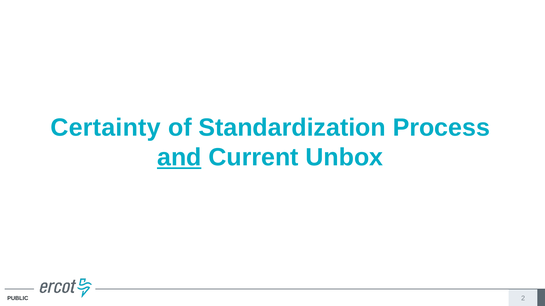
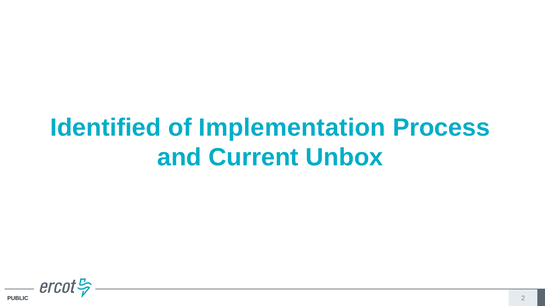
Certainty: Certainty -> Identified
Standardization: Standardization -> Implementation
and underline: present -> none
